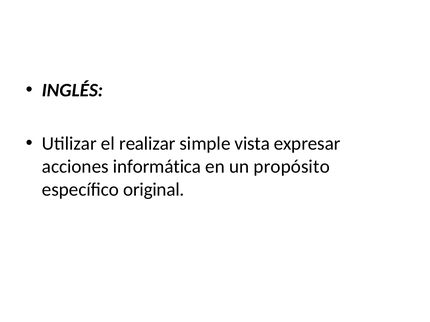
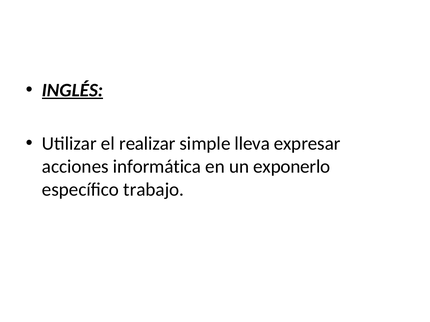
INGLÉS underline: none -> present
vista: vista -> lleva
propósito: propósito -> exponerlo
original: original -> trabajo
